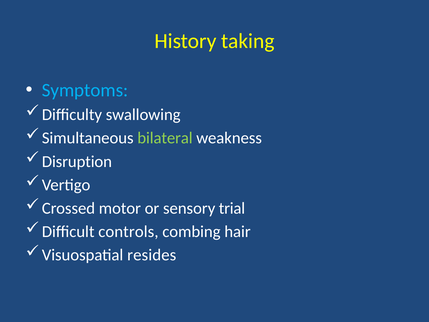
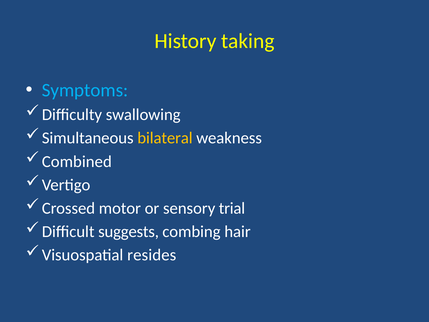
bilateral colour: light green -> yellow
Disruption: Disruption -> Combined
controls: controls -> suggests
